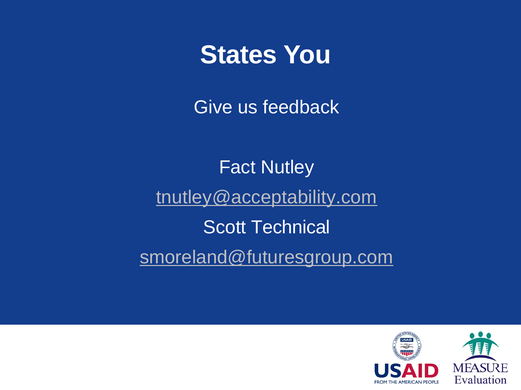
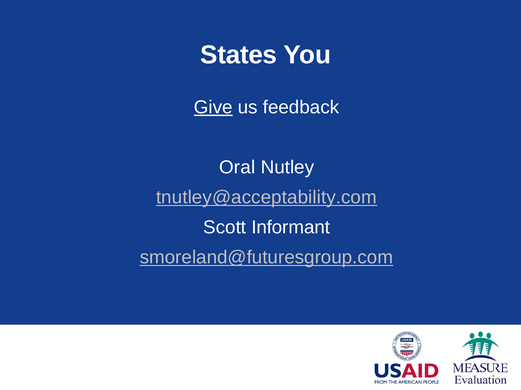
Give underline: none -> present
Fact: Fact -> Oral
Technical: Technical -> Informant
